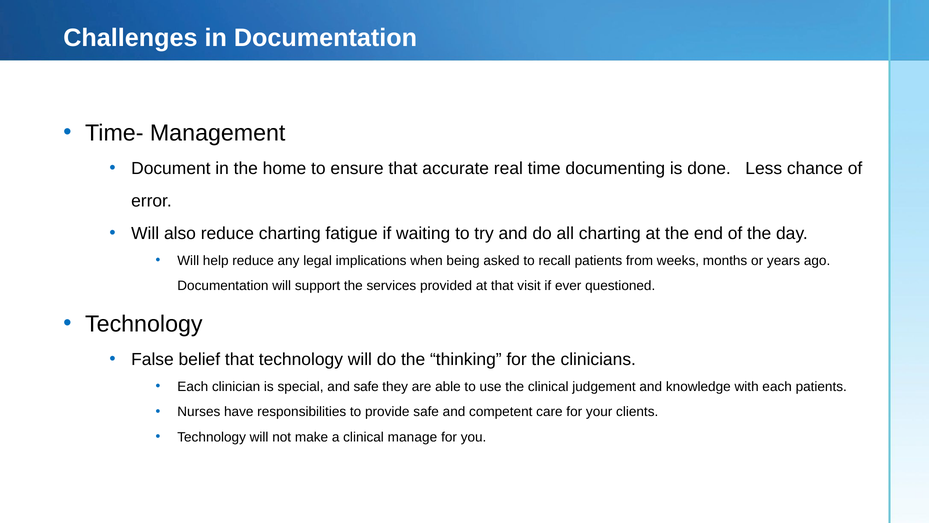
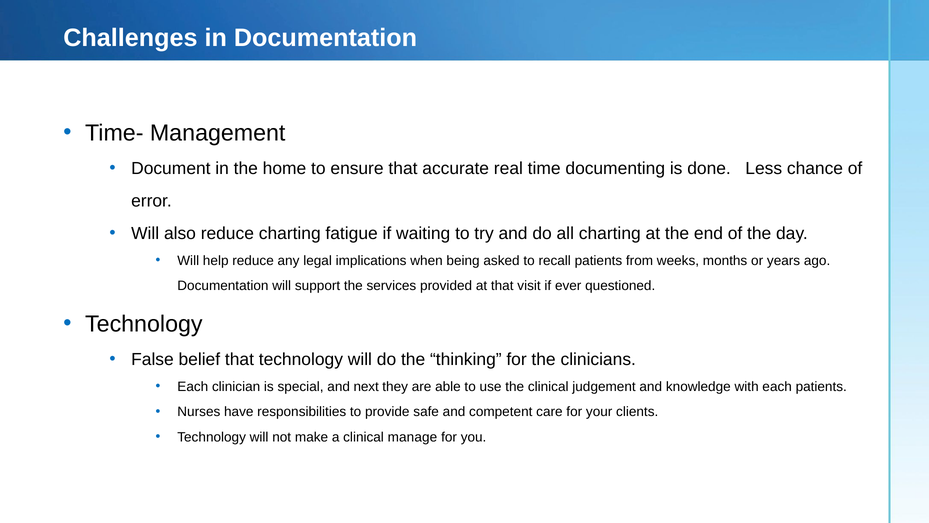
and safe: safe -> next
